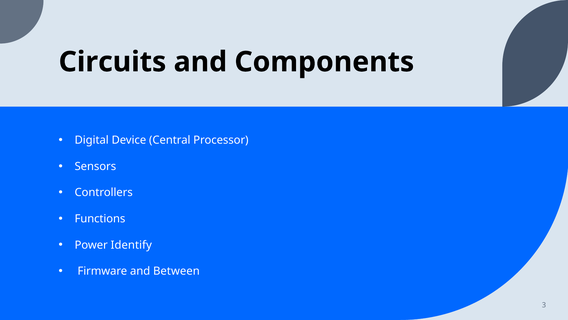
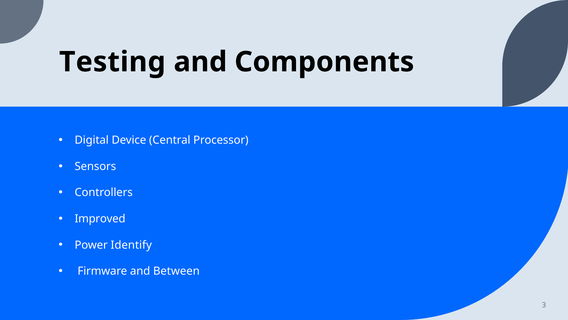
Circuits: Circuits -> Testing
Functions: Functions -> Improved
